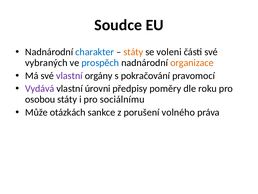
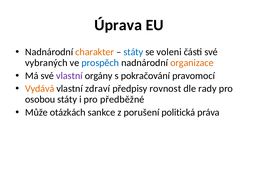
Soudce: Soudce -> Úprava
charakter colour: blue -> orange
státy at (133, 52) colour: orange -> blue
Vydává colour: purple -> orange
úrovni: úrovni -> zdraví
poměry: poměry -> rovnost
roku: roku -> rady
sociálnímu: sociálnímu -> předběžné
volného: volného -> politická
